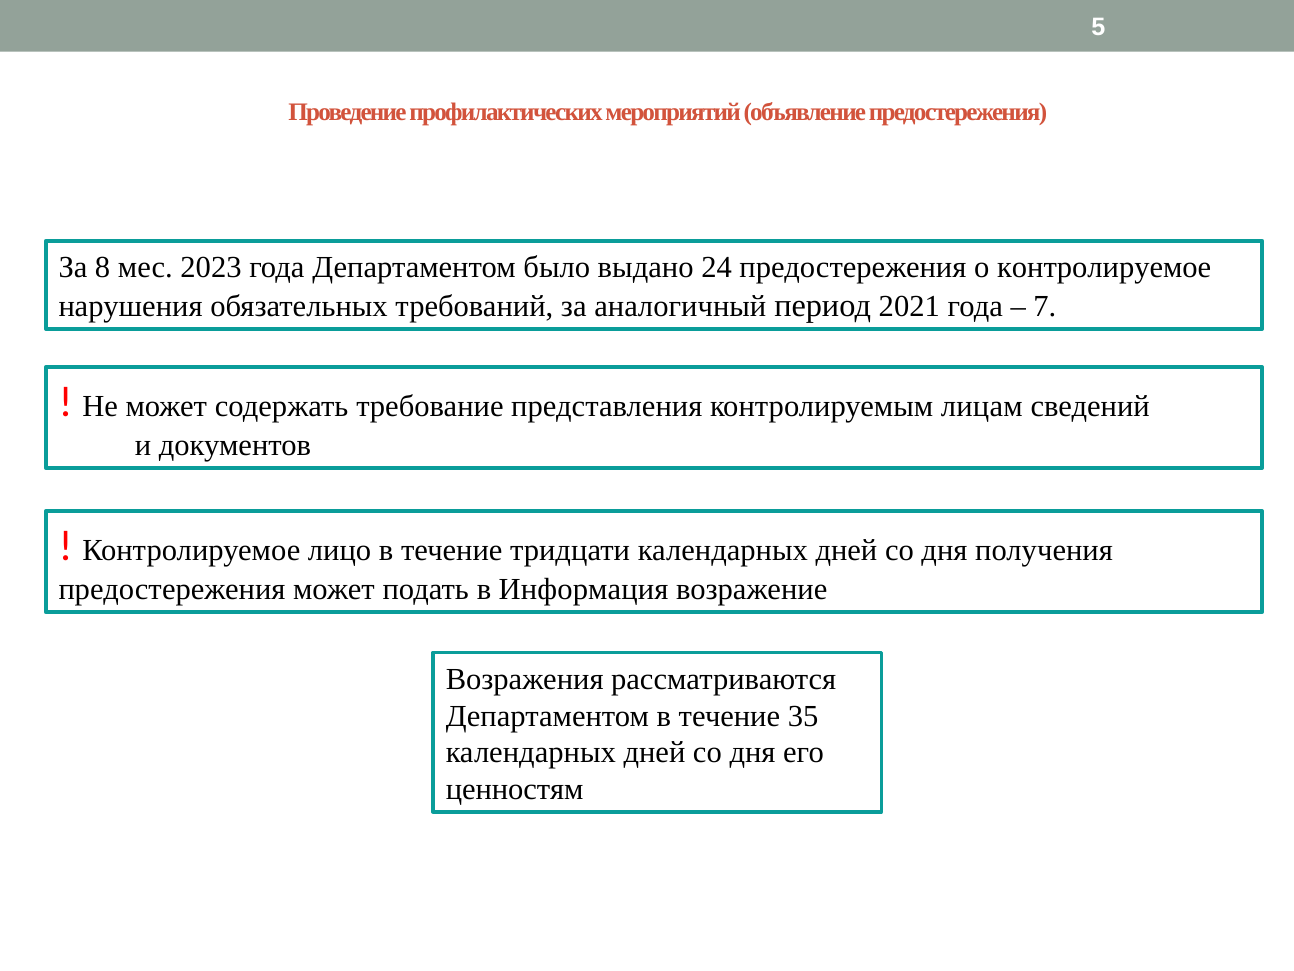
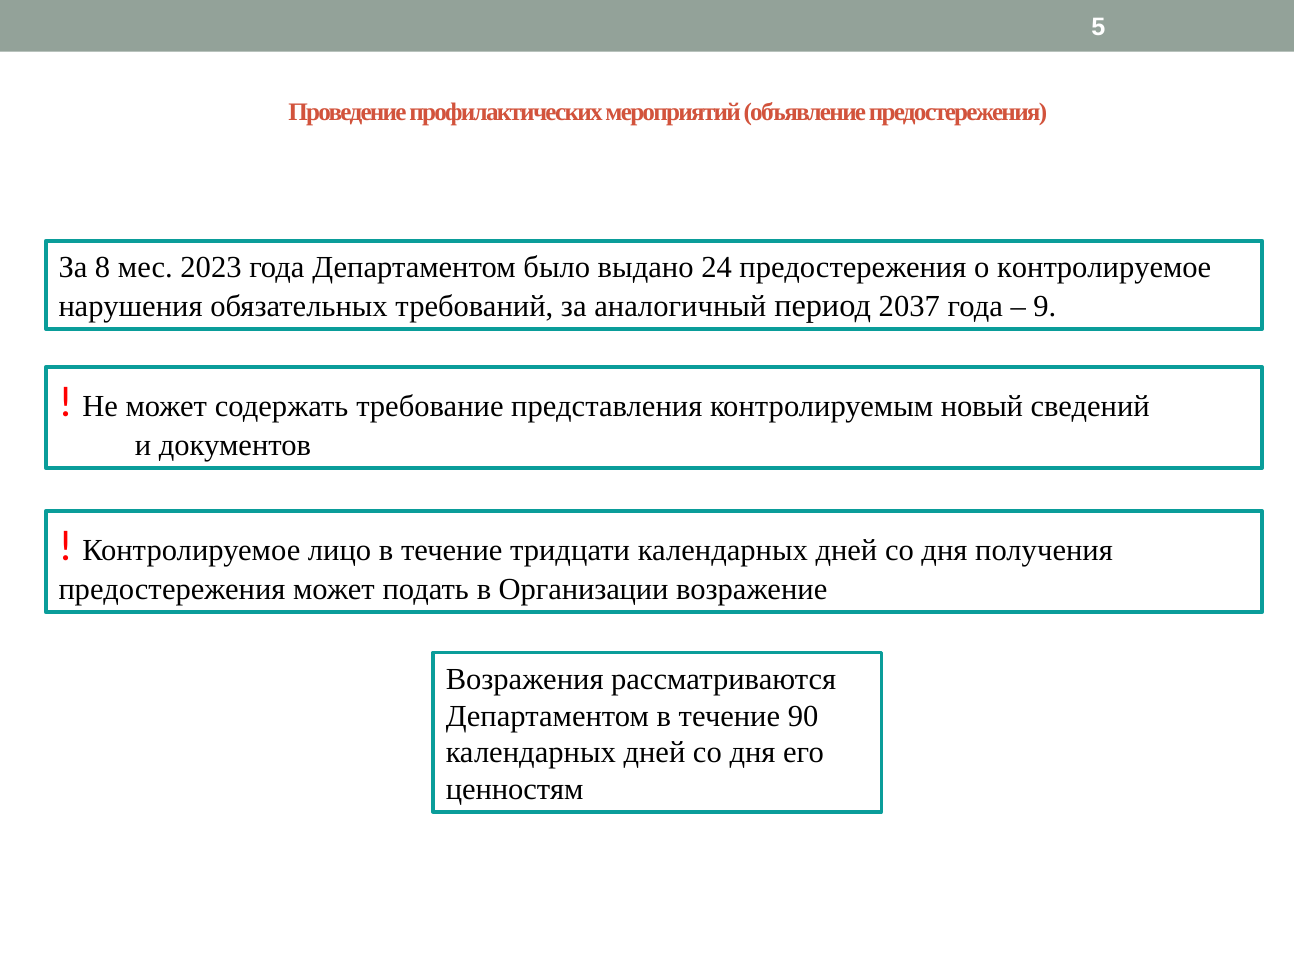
2021: 2021 -> 2037
7: 7 -> 9
лицам: лицам -> новый
Информация: Информация -> Организации
35: 35 -> 90
